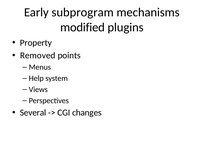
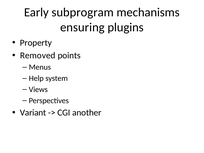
modified: modified -> ensuring
Several: Several -> Variant
changes: changes -> another
